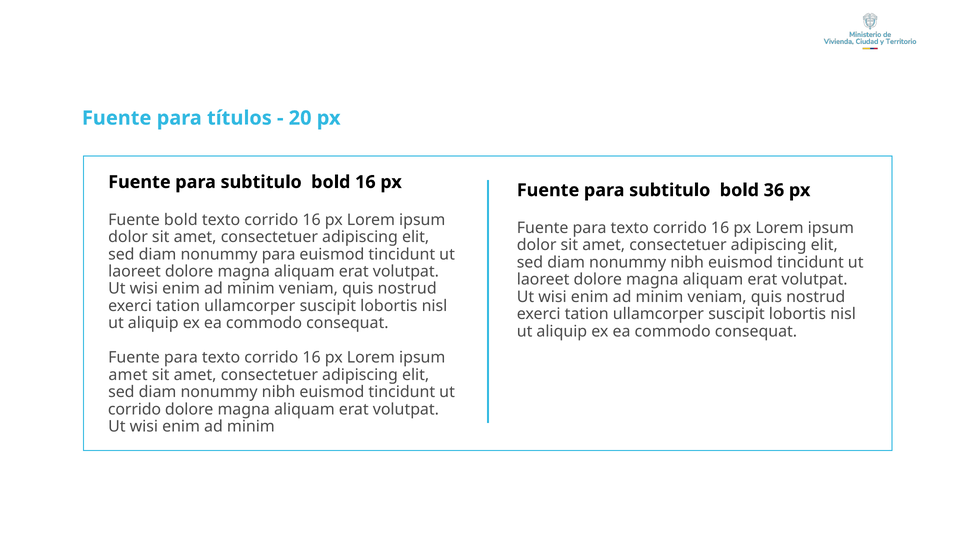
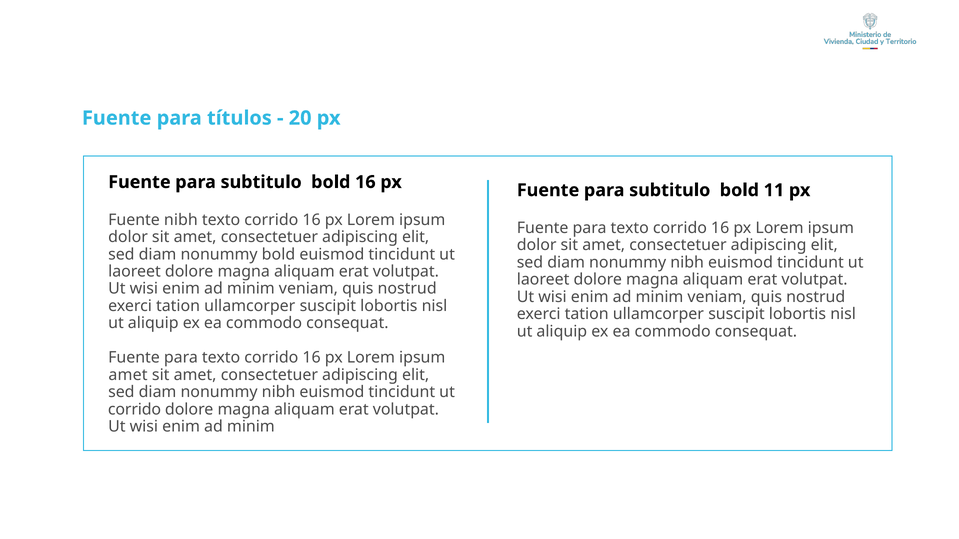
36: 36 -> 11
Fuente bold: bold -> nibh
nonummy para: para -> bold
